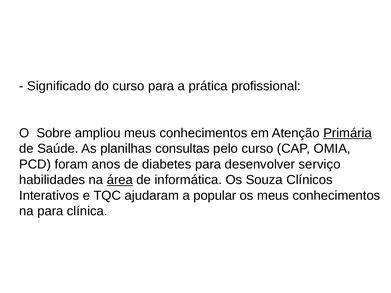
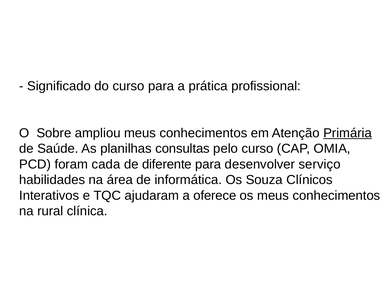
anos: anos -> cada
diabetes: diabetes -> diferente
área underline: present -> none
popular: popular -> oferece
na para: para -> rural
